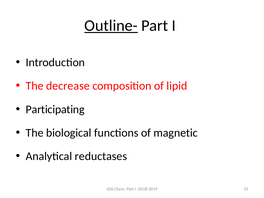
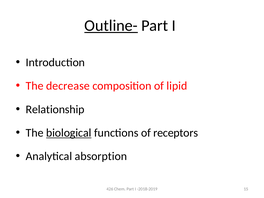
Participating: Participating -> Relationship
biological underline: none -> present
magnetic: magnetic -> receptors
reductases: reductases -> absorption
